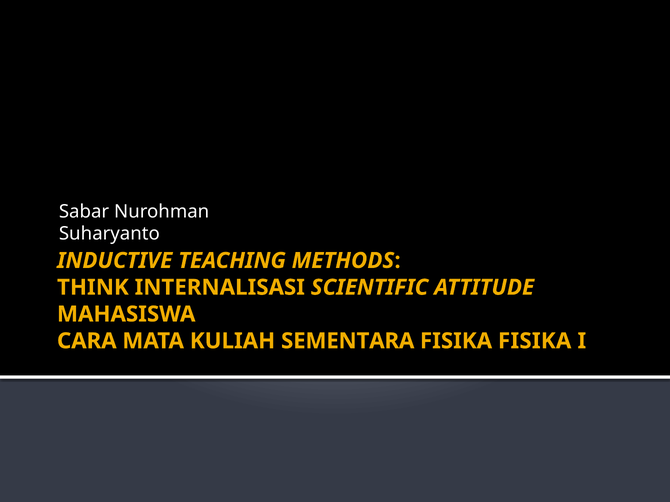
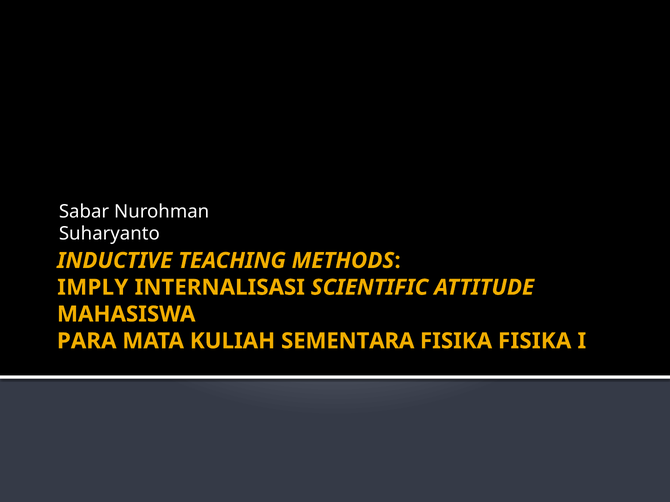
THINK: THINK -> IMPLY
CARA: CARA -> PARA
